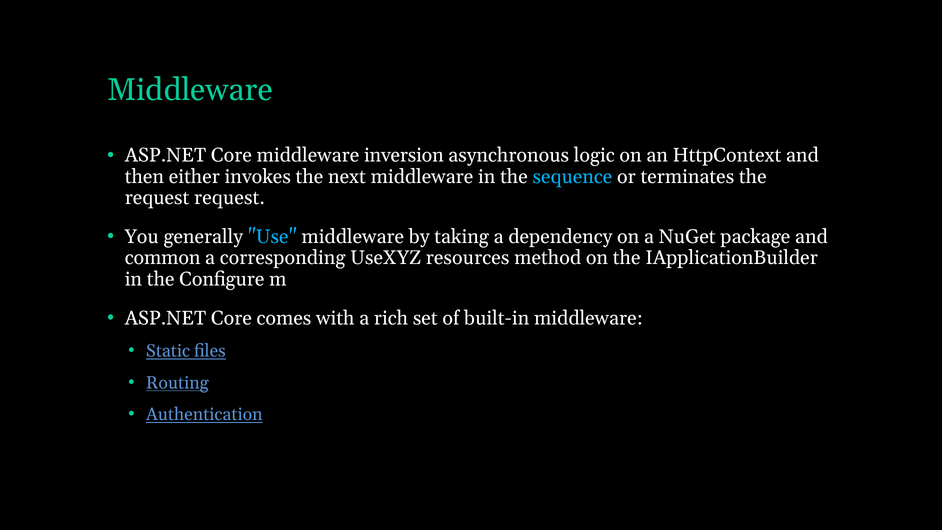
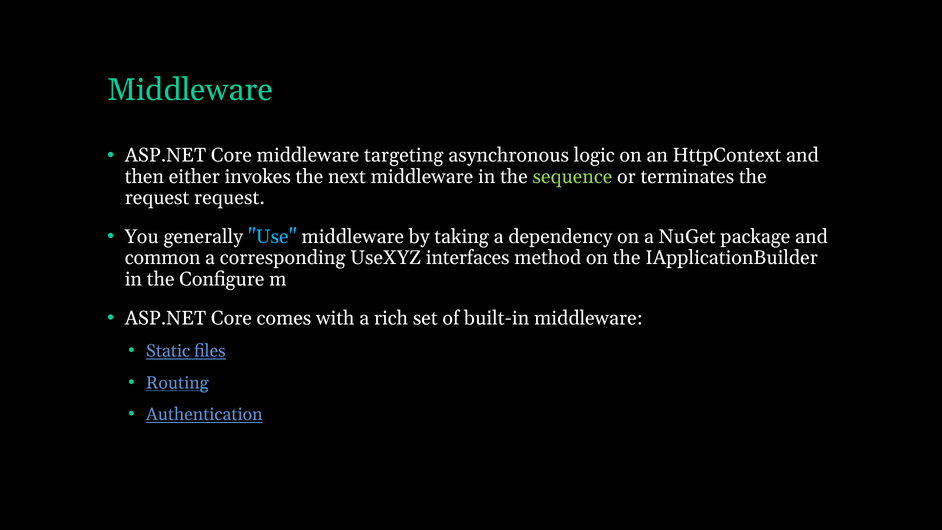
inversion: inversion -> targeting
sequence colour: light blue -> light green
resources: resources -> interfaces
